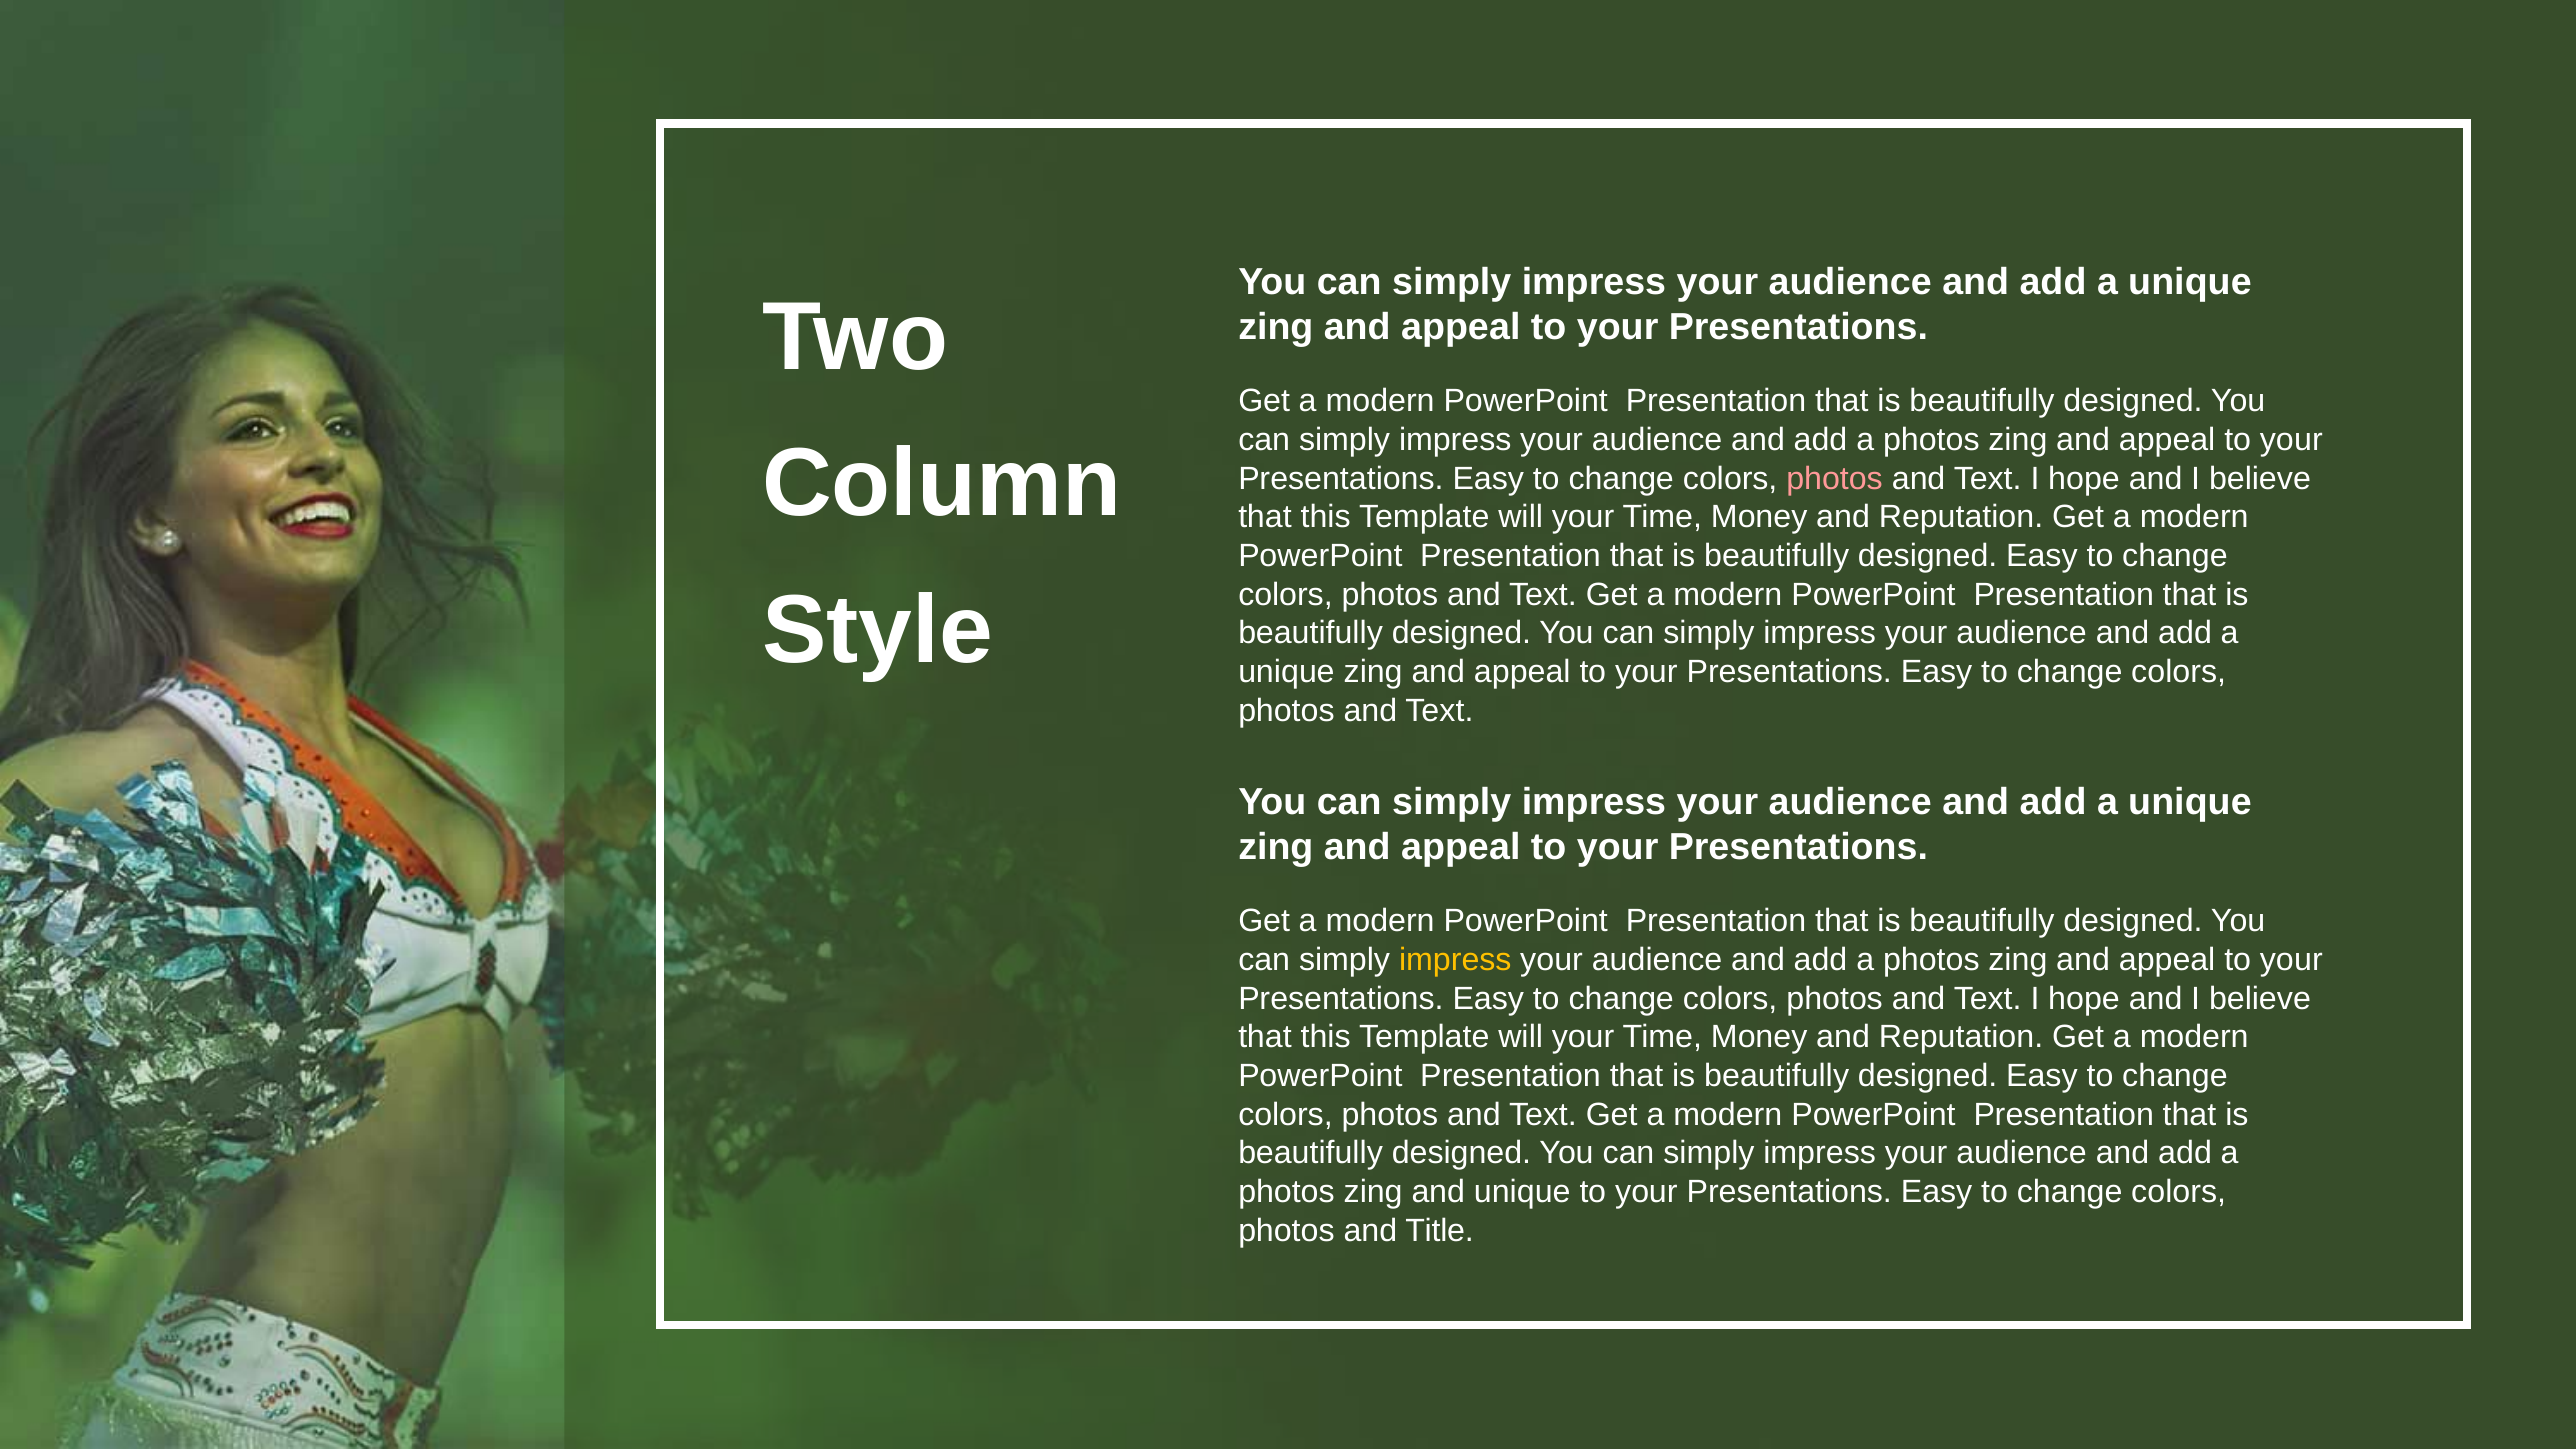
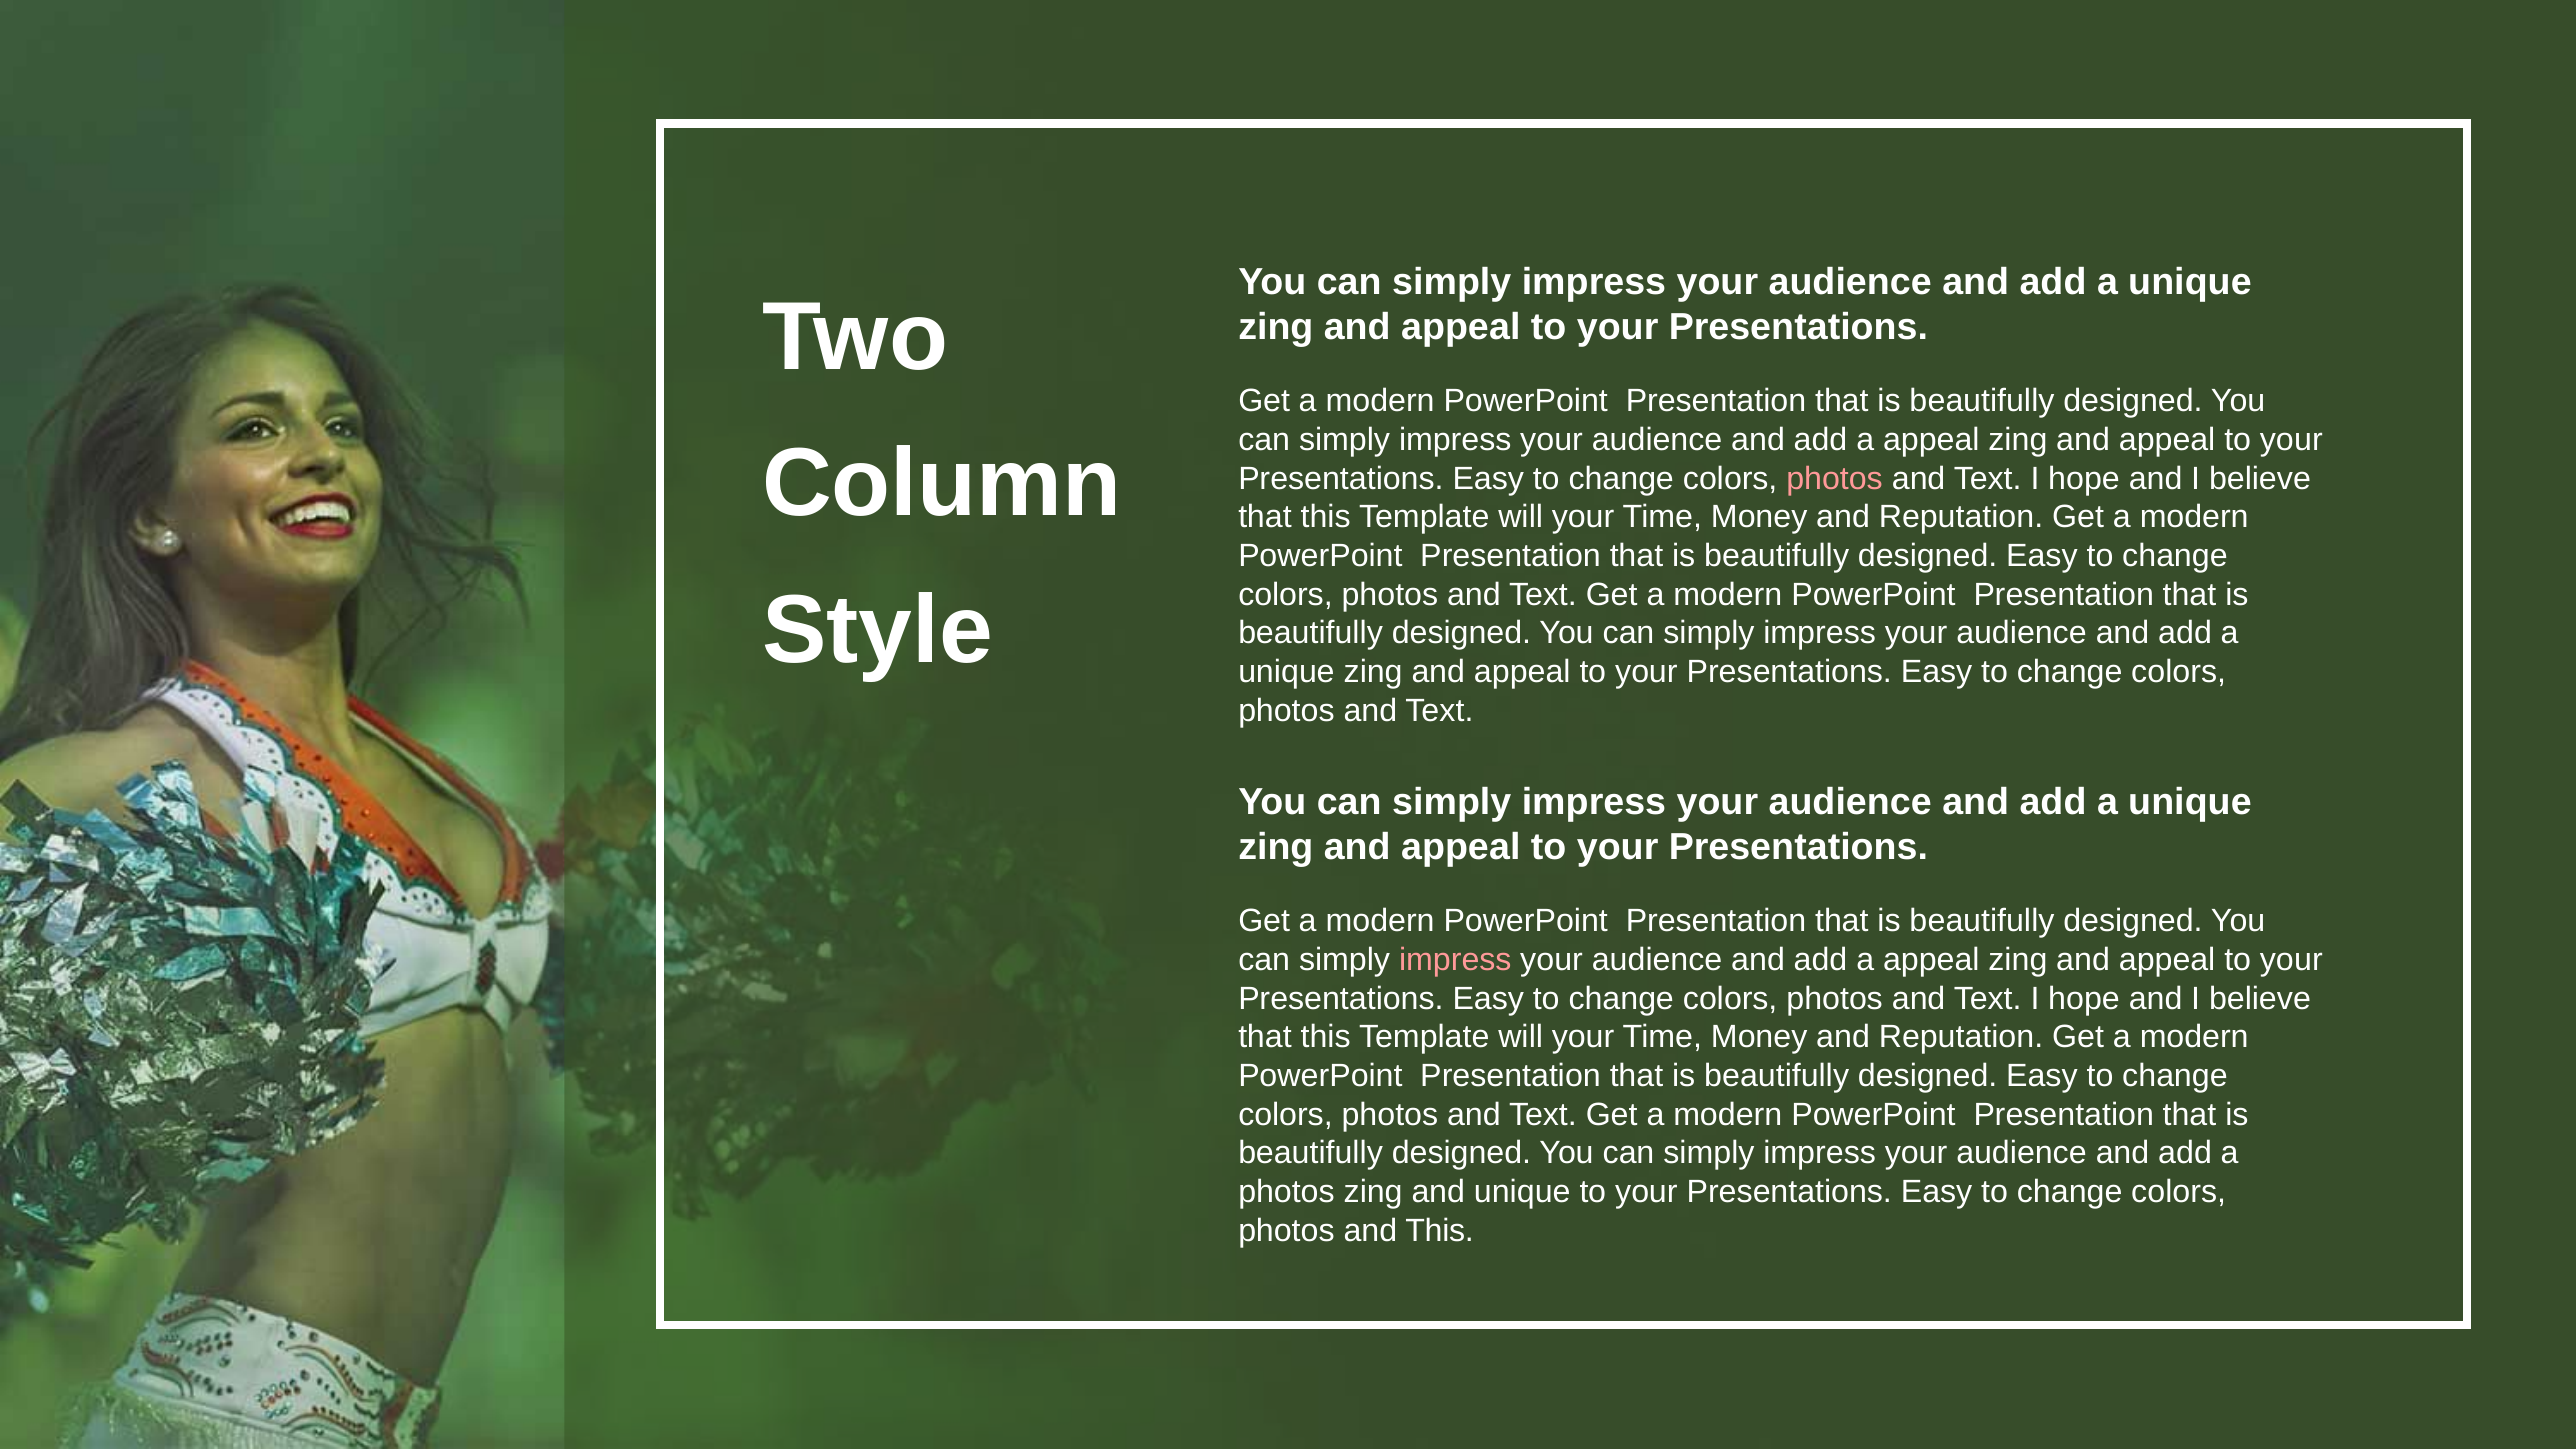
photos at (1931, 440): photos -> appeal
impress at (1455, 960) colour: yellow -> pink
photos at (1931, 960): photos -> appeal
and Title: Title -> This
